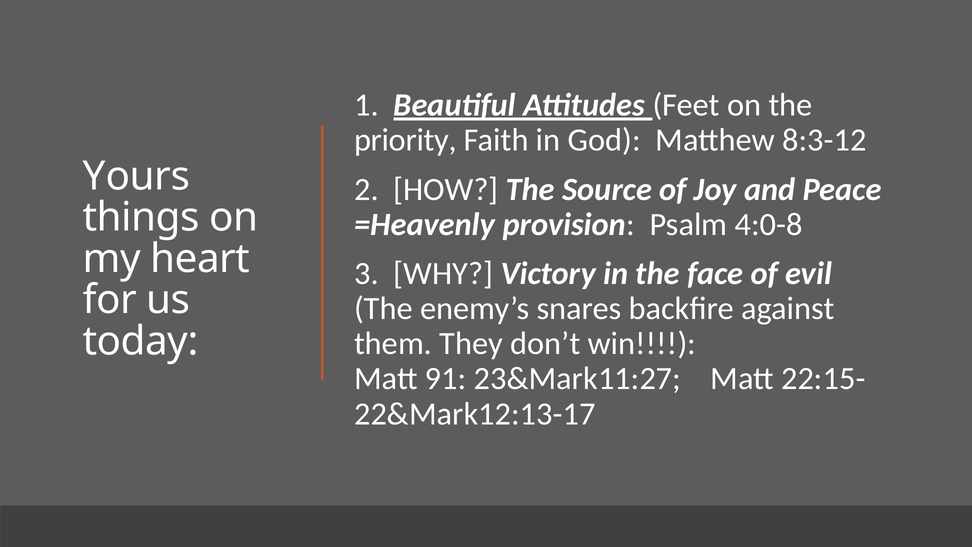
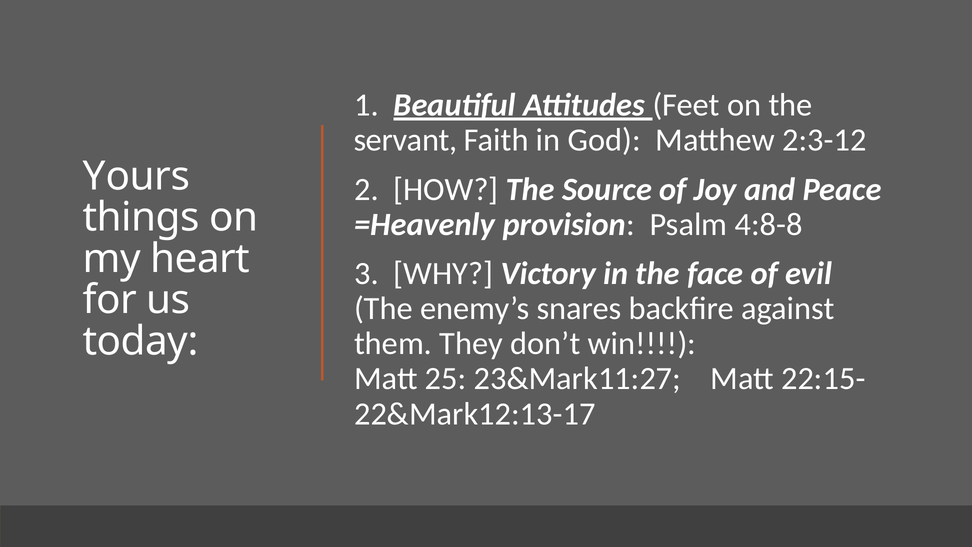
priority: priority -> servant
8:3-12: 8:3-12 -> 2:3-12
4:0-8: 4:0-8 -> 4:8-8
91: 91 -> 25
